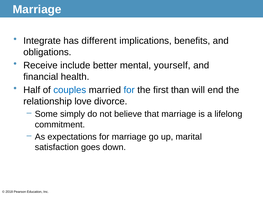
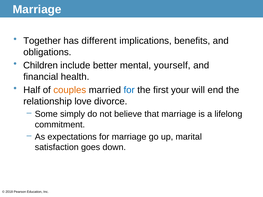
Integrate: Integrate -> Together
Receive: Receive -> Children
couples colour: blue -> orange
than: than -> your
